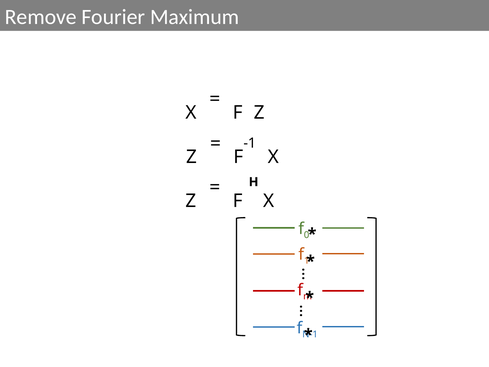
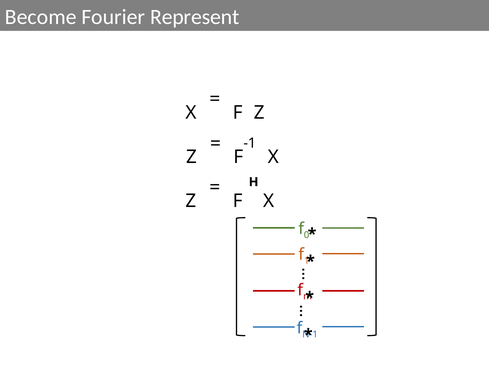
Remove: Remove -> Become
Maximum: Maximum -> Represent
